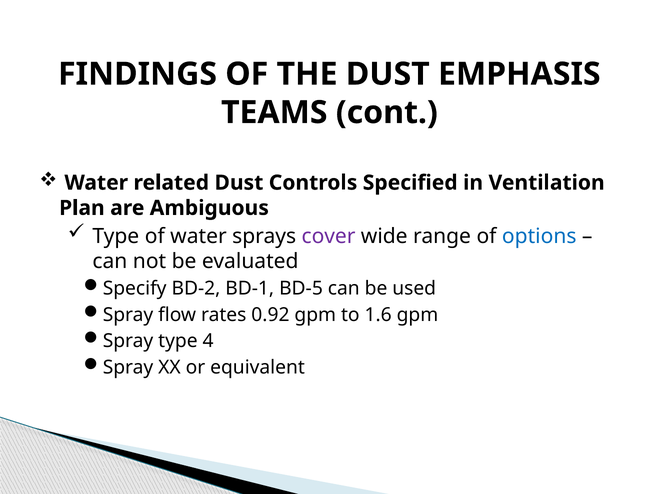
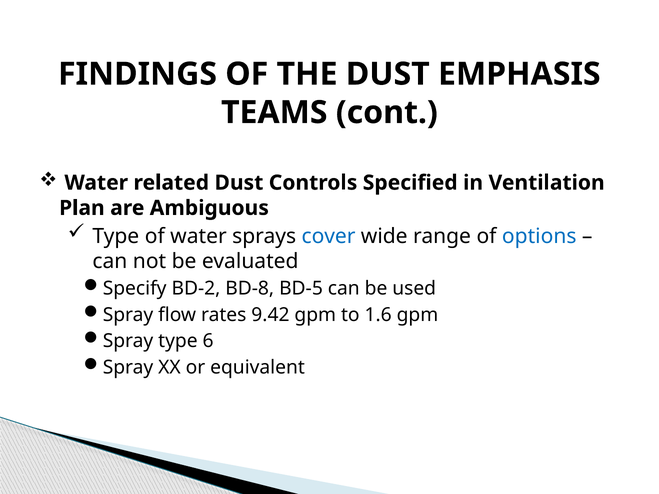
cover colour: purple -> blue
BD-1: BD-1 -> BD-8
0.92: 0.92 -> 9.42
4: 4 -> 6
